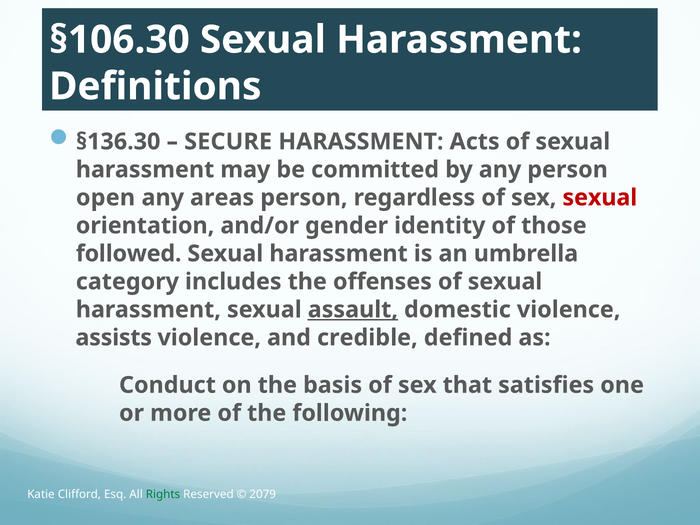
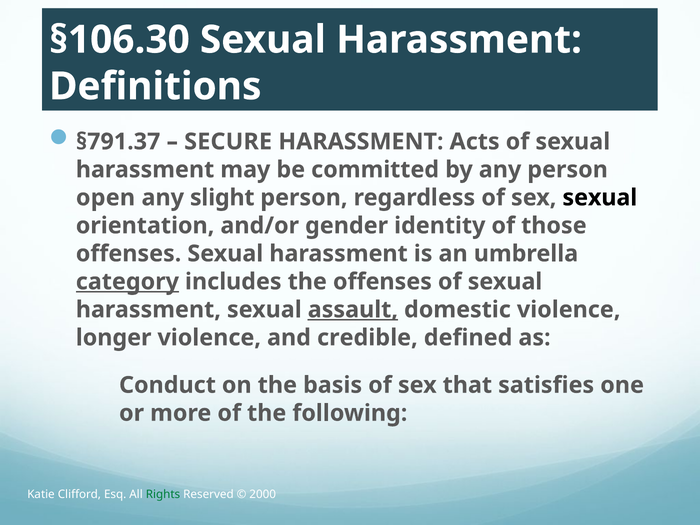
§136.30: §136.30 -> §791.37
areas: areas -> slight
sexual at (600, 198) colour: red -> black
followed at (129, 254): followed -> offenses
category underline: none -> present
assists: assists -> longer
2079: 2079 -> 2000
